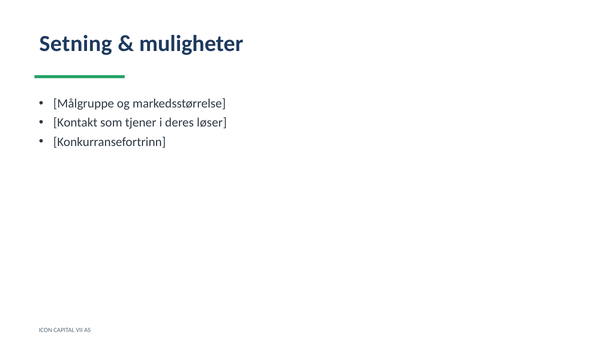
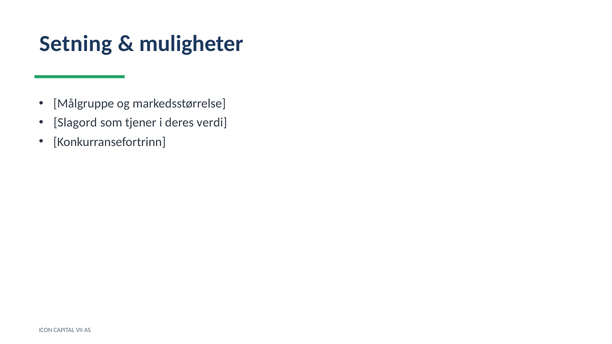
Kontakt: Kontakt -> Slagord
løser: løser -> verdi
